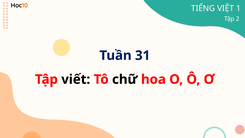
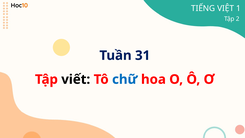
chữ colour: black -> blue
